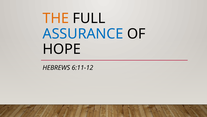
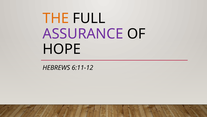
ASSURANCE colour: blue -> purple
